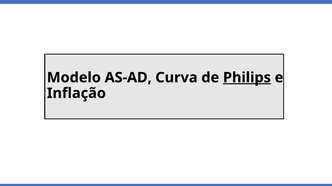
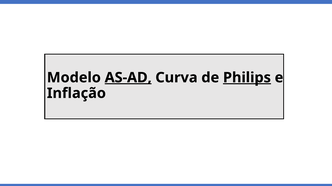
AS-AD underline: none -> present
